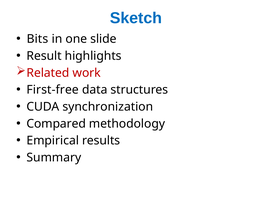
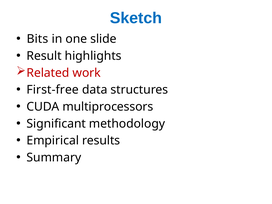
synchronization: synchronization -> multiprocessors
Compared: Compared -> Significant
